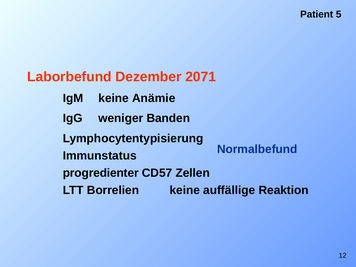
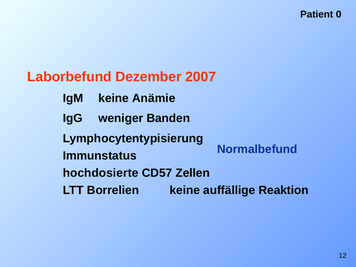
5: 5 -> 0
2071: 2071 -> 2007
progredienter: progredienter -> hochdosierte
